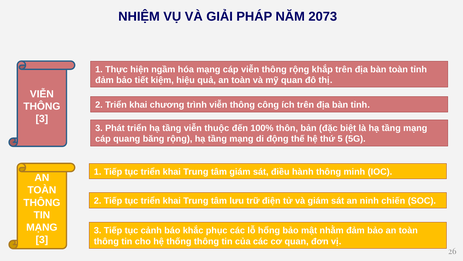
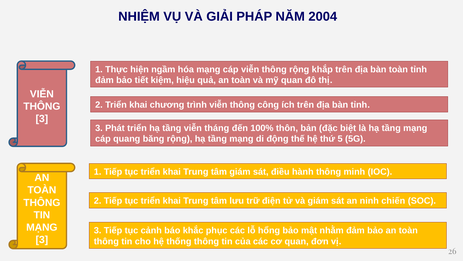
2073: 2073 -> 2004
thuộc: thuộc -> tháng
